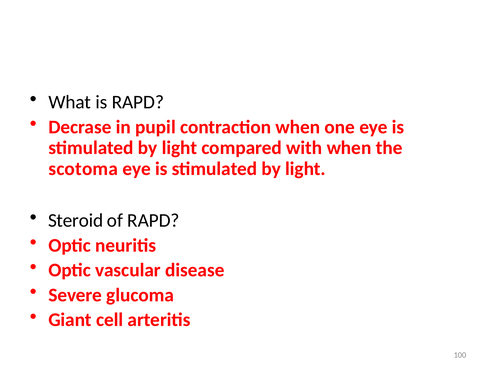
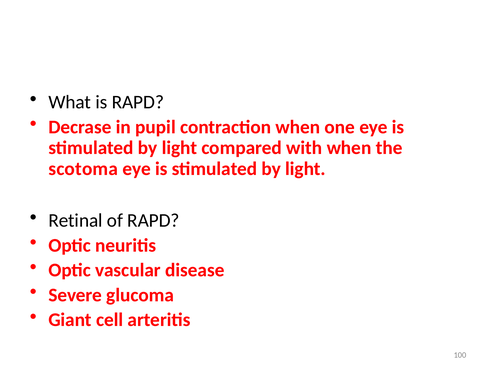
Steroid: Steroid -> Retinal
